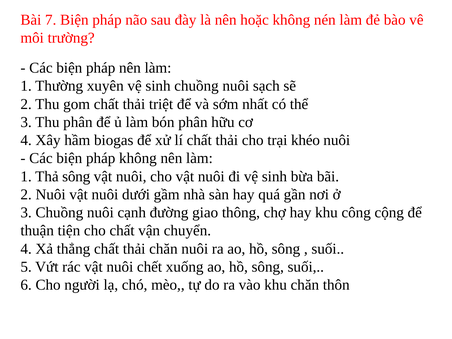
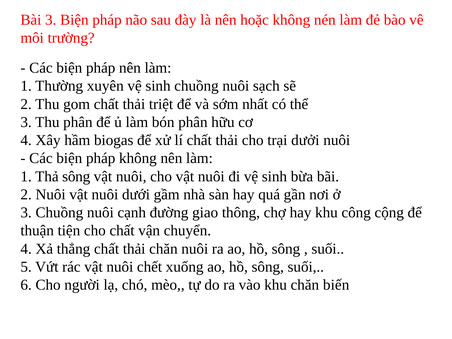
Bài 7: 7 -> 3
khéo: khéo -> dưởi
thôn: thôn -> biến
